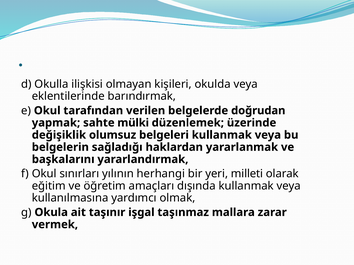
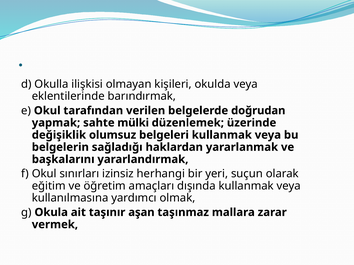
yılının: yılının -> izinsiz
milleti: milleti -> suçun
işgal: işgal -> aşan
